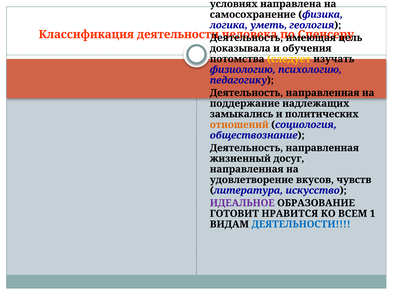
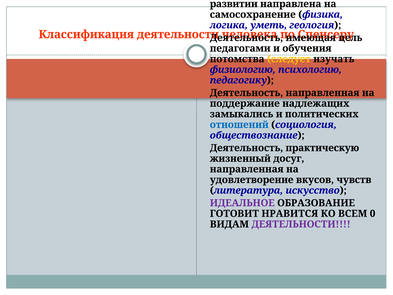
условиях: условиях -> развитии
доказывала: доказывала -> педагогами
отношений colour: orange -> blue
направленная at (322, 148): направленная -> практическую
1: 1 -> 0
ДЕЯТЕЛЬНОСТИ at (301, 224) colour: blue -> purple
